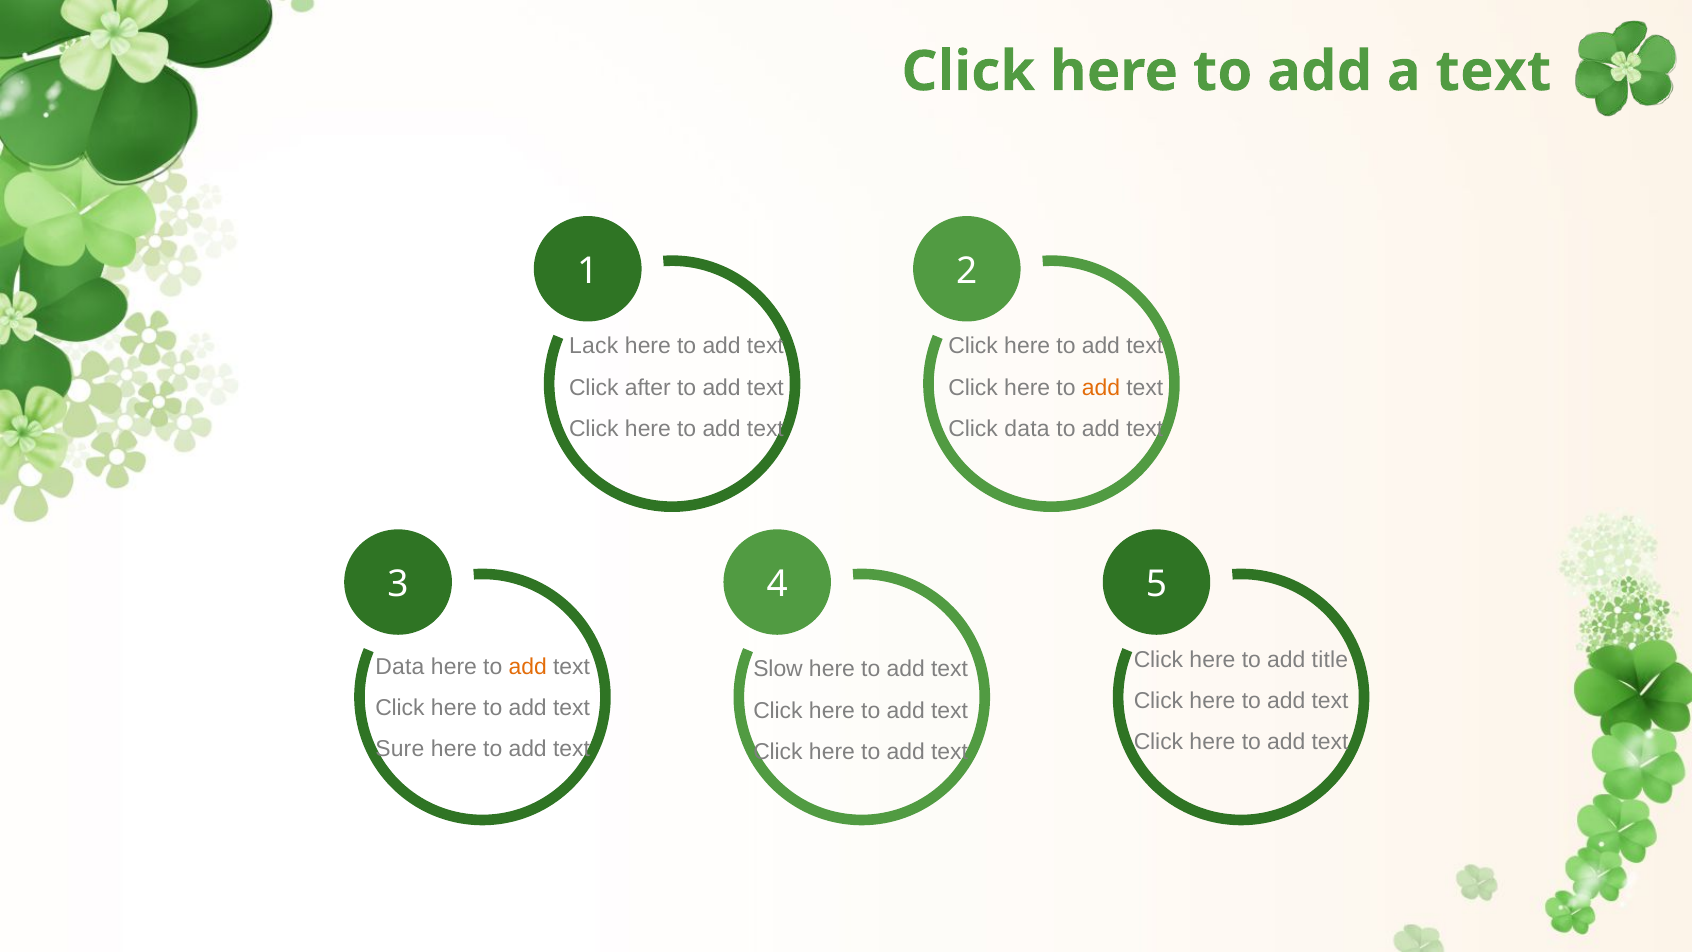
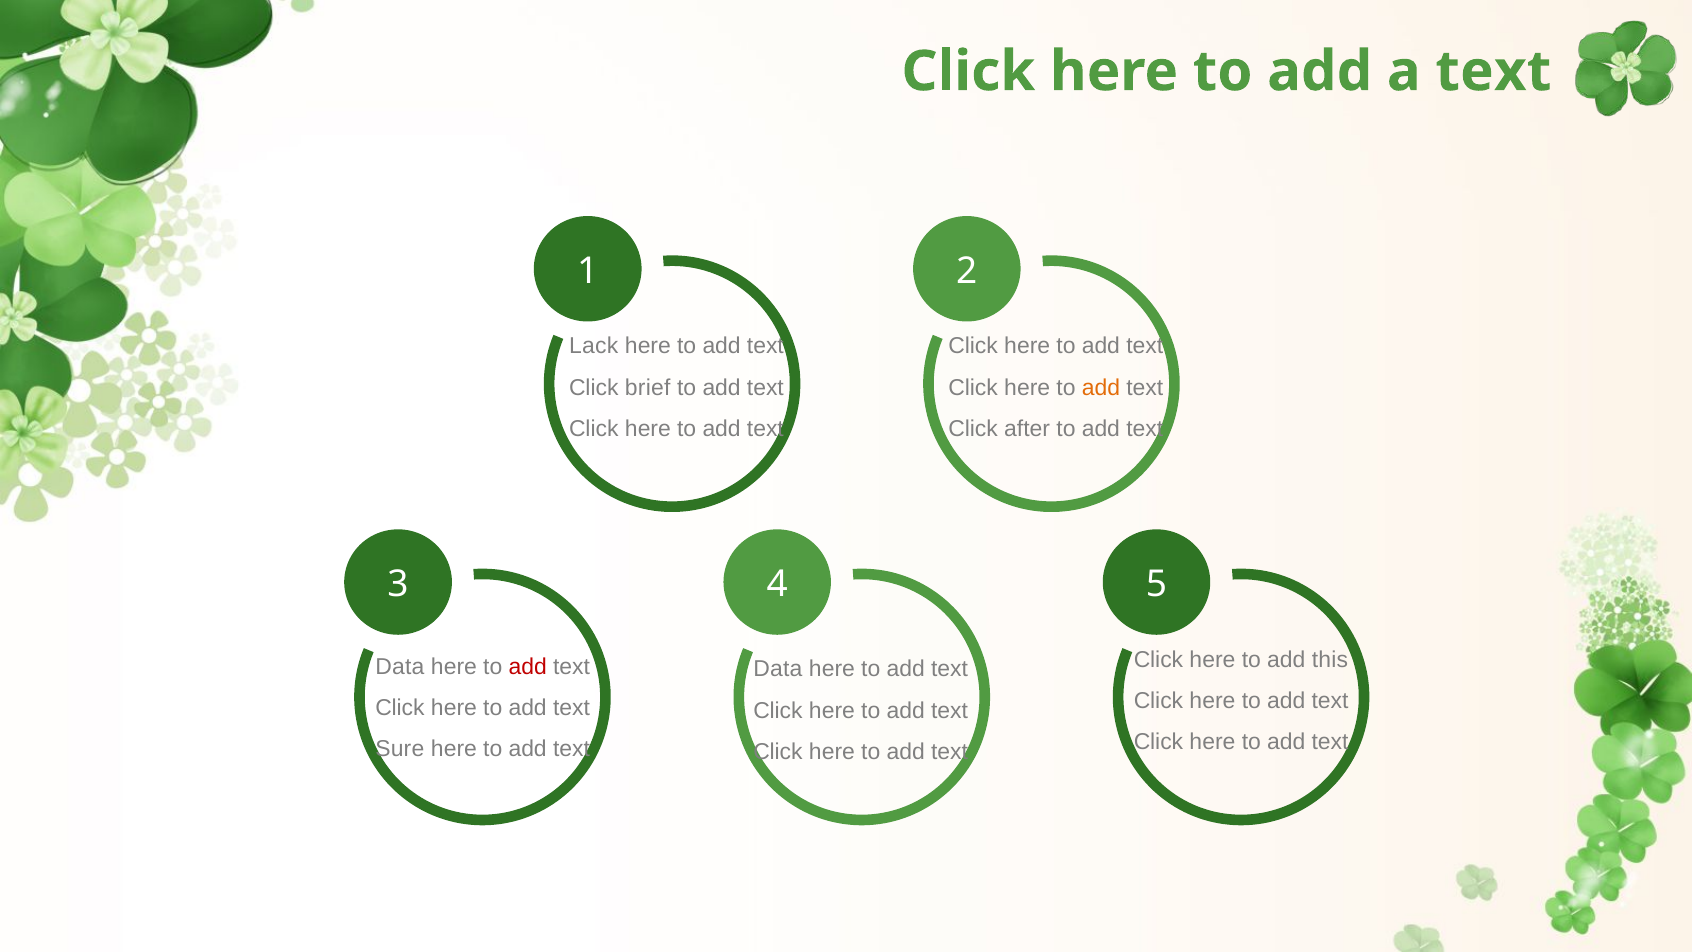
after: after -> brief
Click data: data -> after
title: title -> this
add at (528, 666) colour: orange -> red
Slow at (778, 669): Slow -> Data
